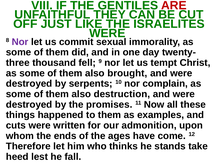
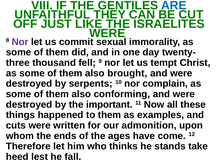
ARE colour: red -> blue
destruction: destruction -> conforming
promises: promises -> important
